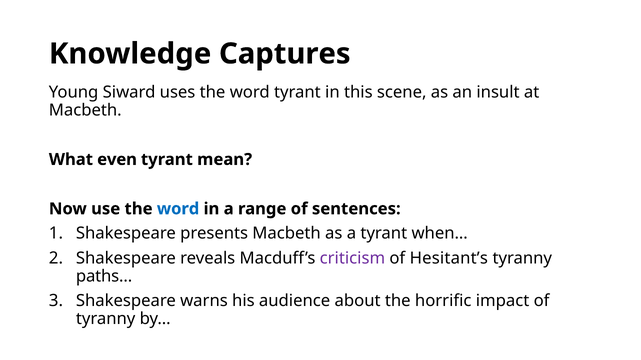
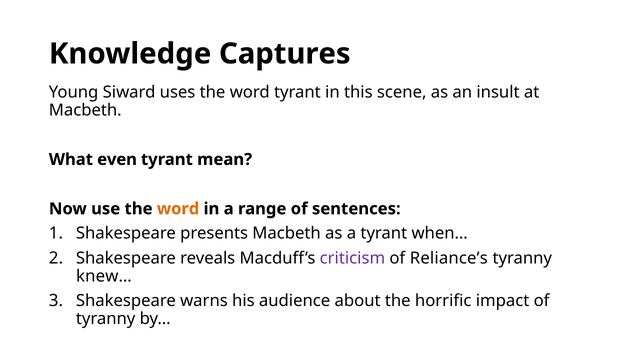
word at (178, 209) colour: blue -> orange
Hesitant’s: Hesitant’s -> Reliance’s
paths…: paths… -> knew…
